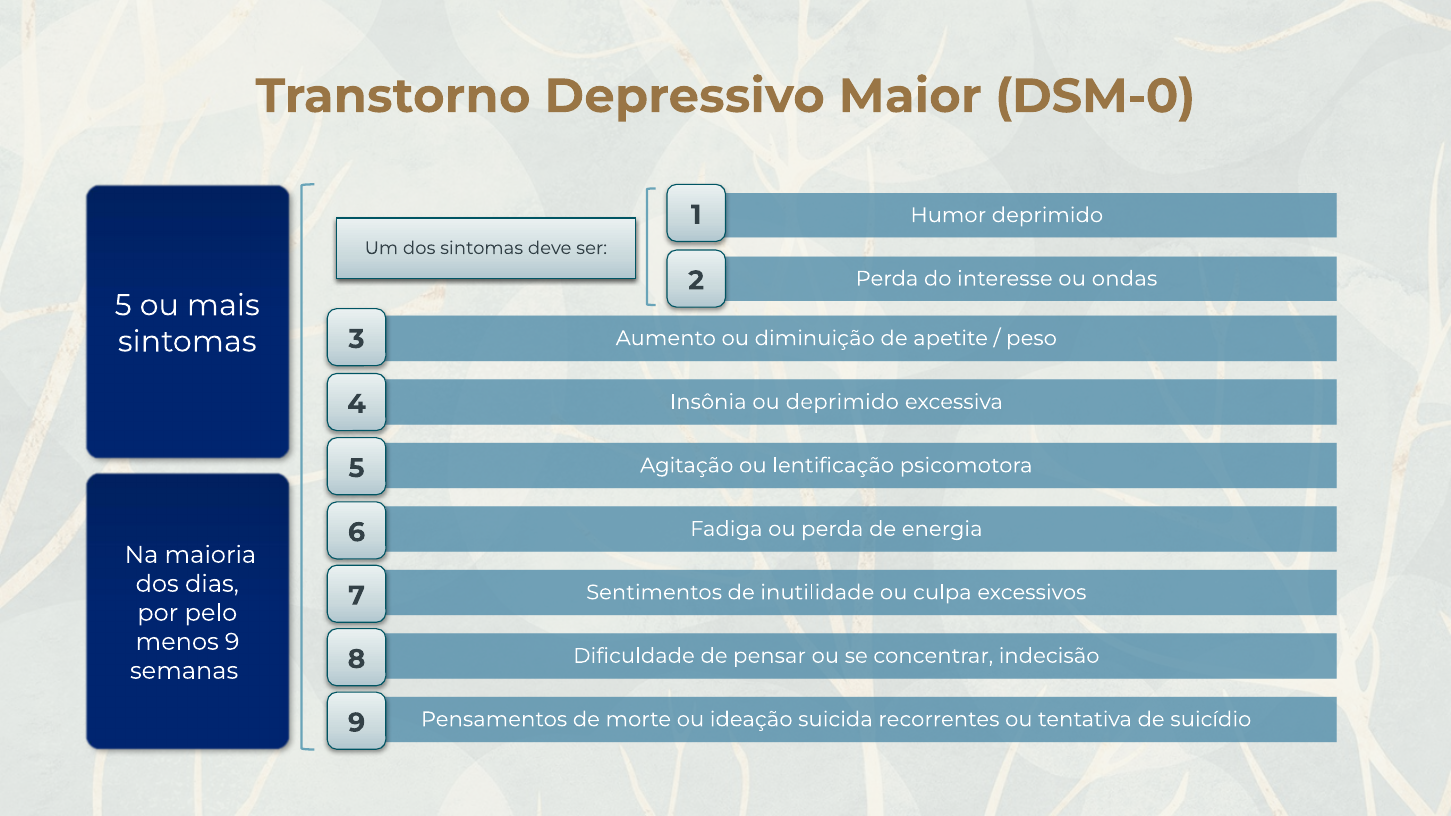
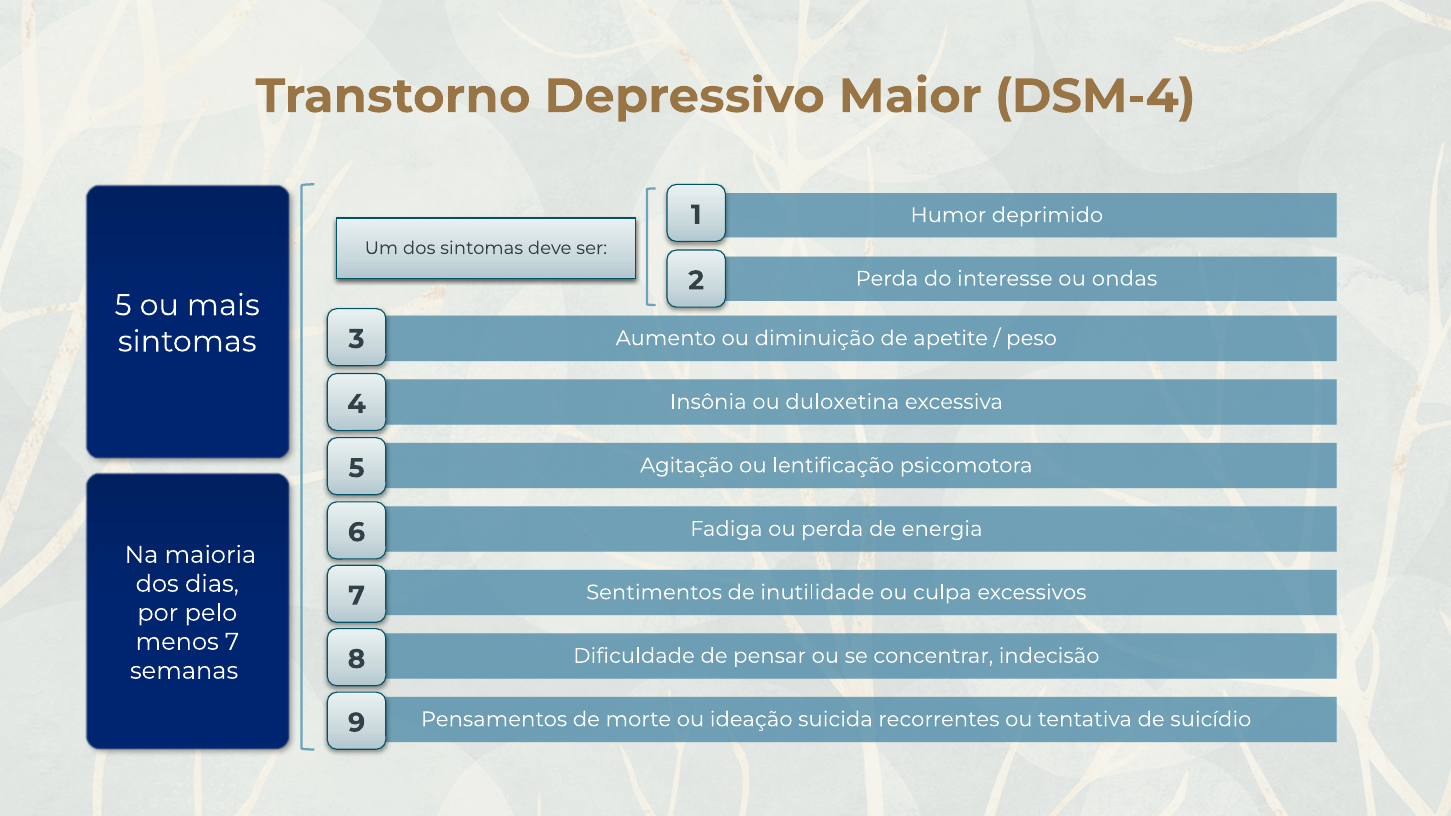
DSM-0: DSM-0 -> DSM-4
ou deprimido: deprimido -> duloxetina
menos 9: 9 -> 7
